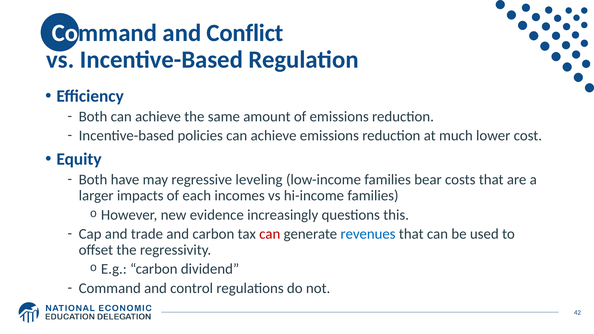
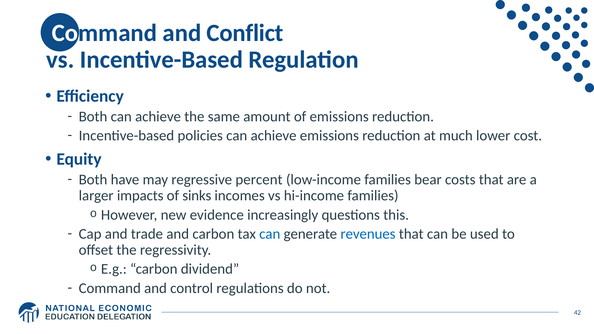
leveling: leveling -> percent
each: each -> sinks
can at (270, 234) colour: red -> blue
